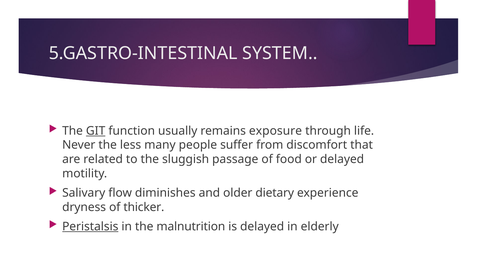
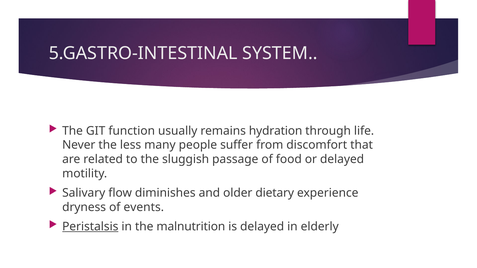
GIT underline: present -> none
exposure: exposure -> hydration
thicker: thicker -> events
